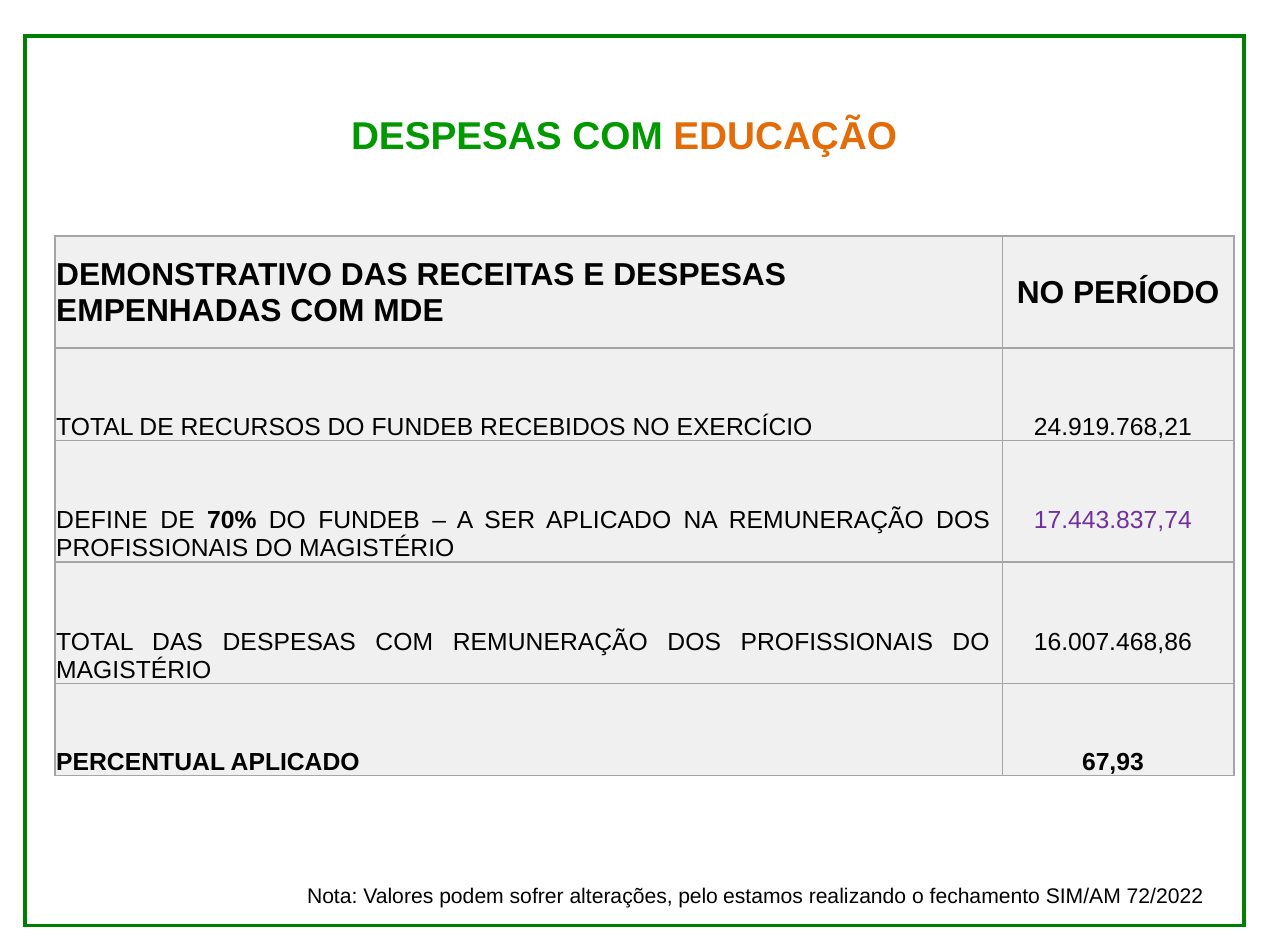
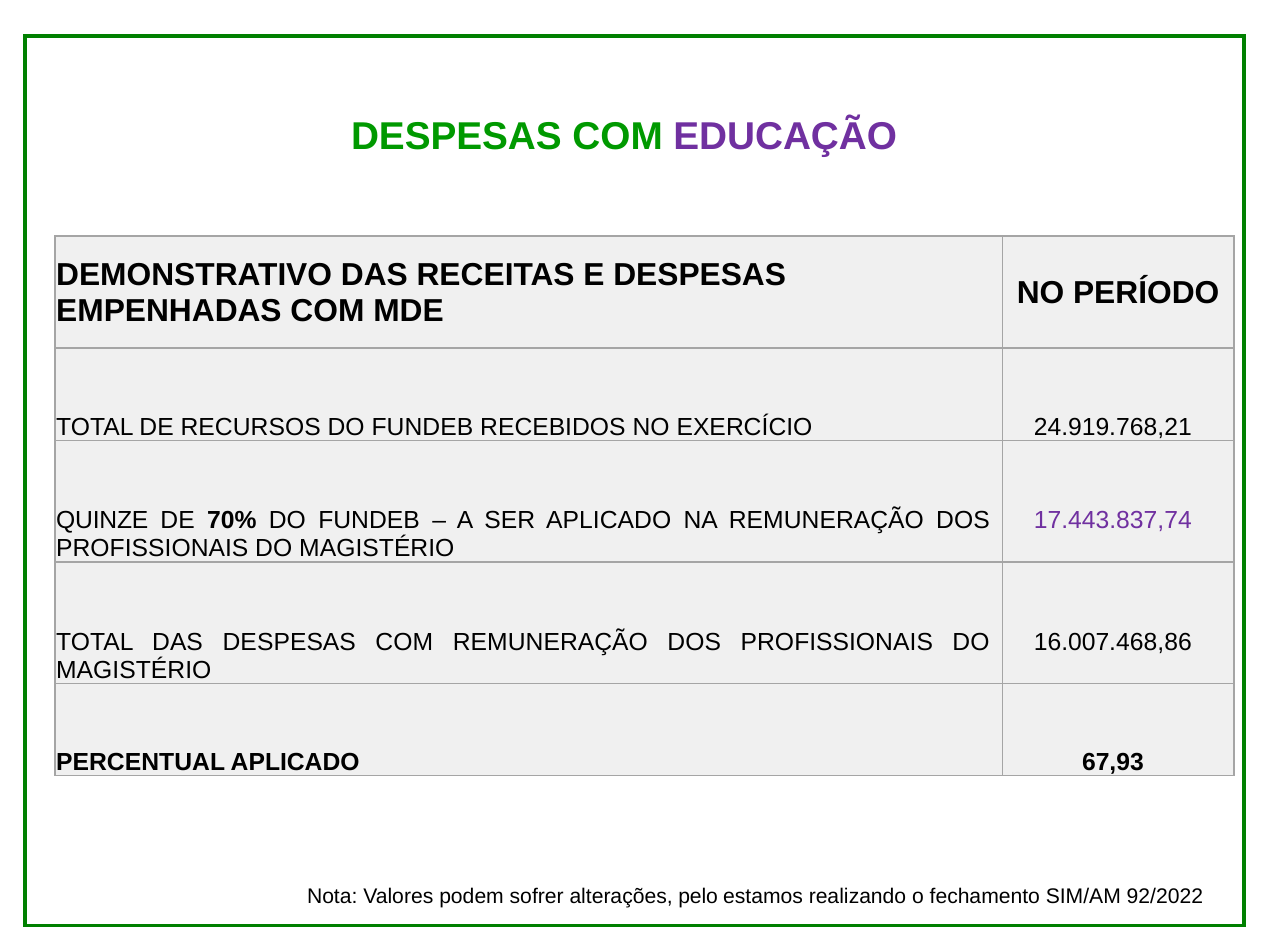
EDUCAÇÃO colour: orange -> purple
DEFINE: DEFINE -> QUINZE
72/2022: 72/2022 -> 92/2022
